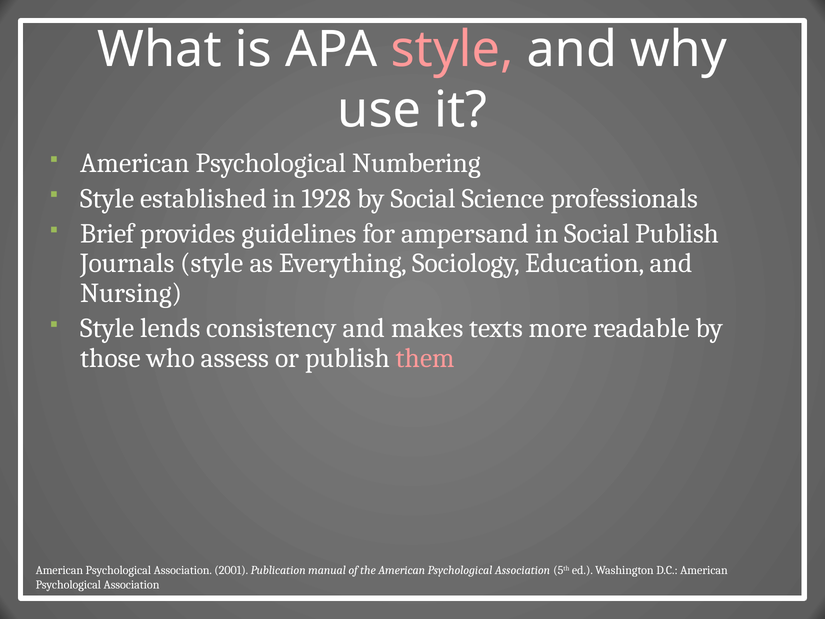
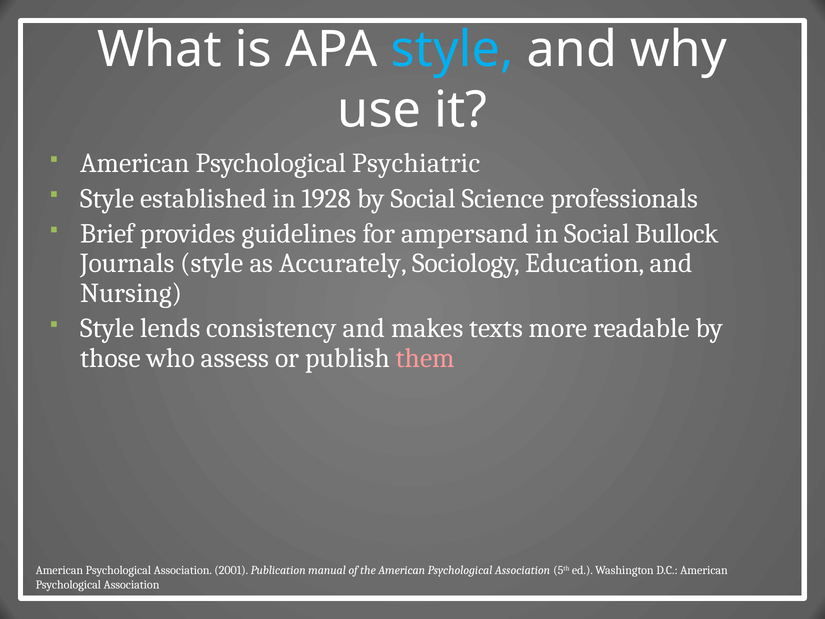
style at (452, 50) colour: pink -> light blue
Numbering: Numbering -> Psychiatric
Social Publish: Publish -> Bullock
Everything: Everything -> Accurately
